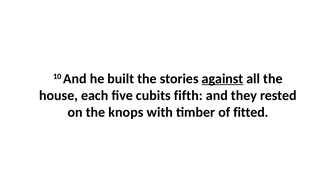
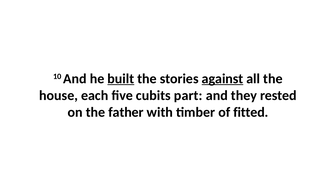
built underline: none -> present
fifth: fifth -> part
knops: knops -> father
